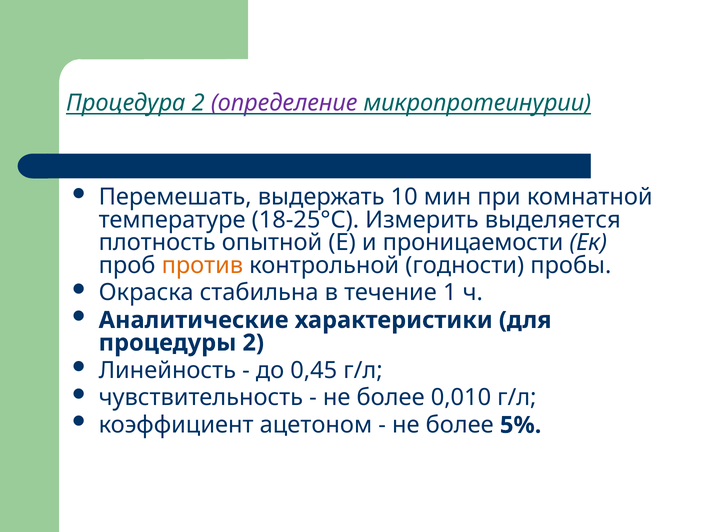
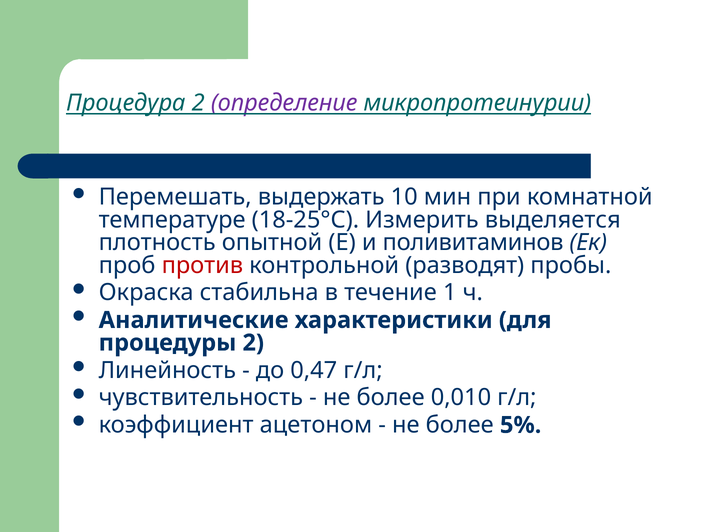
проницаемости: проницаемости -> поливитаминов
против colour: orange -> red
годности: годности -> разводят
0,45: 0,45 -> 0,47
